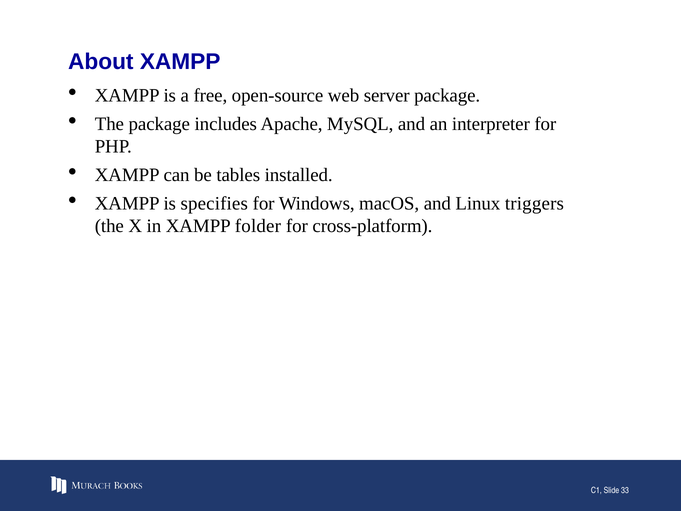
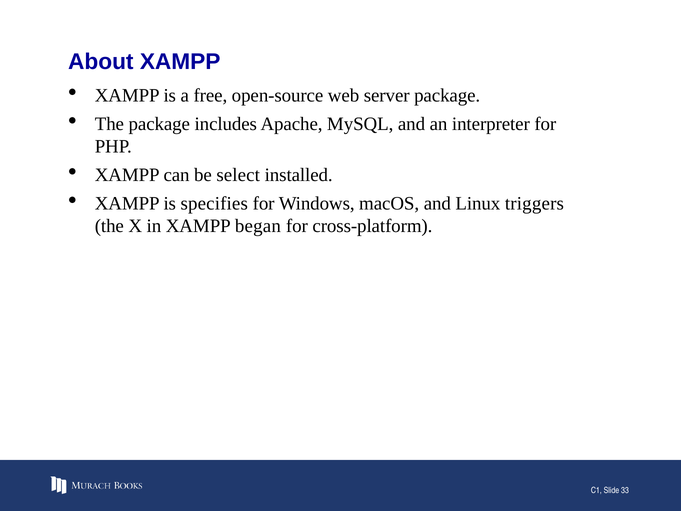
tables: tables -> select
folder: folder -> began
